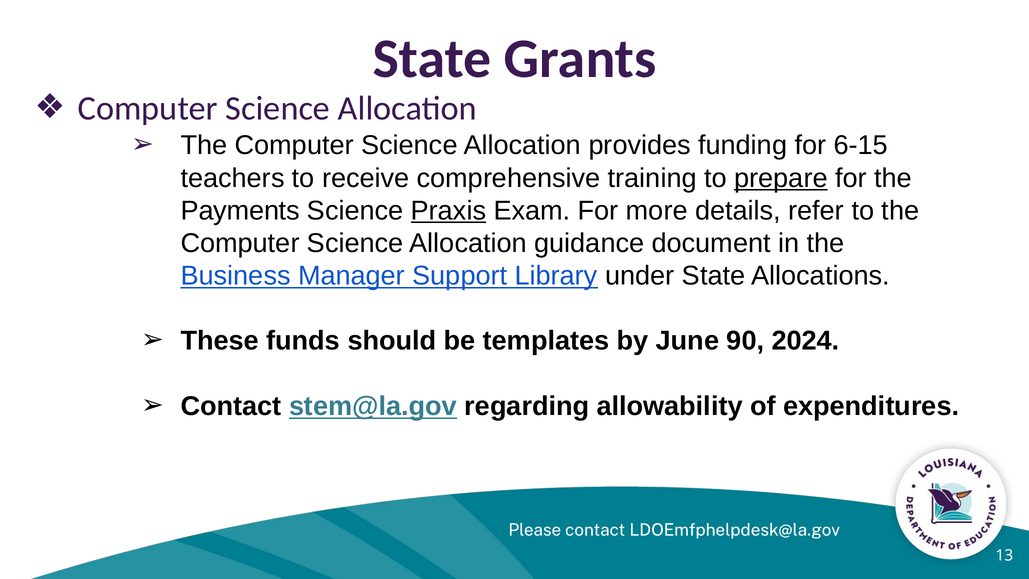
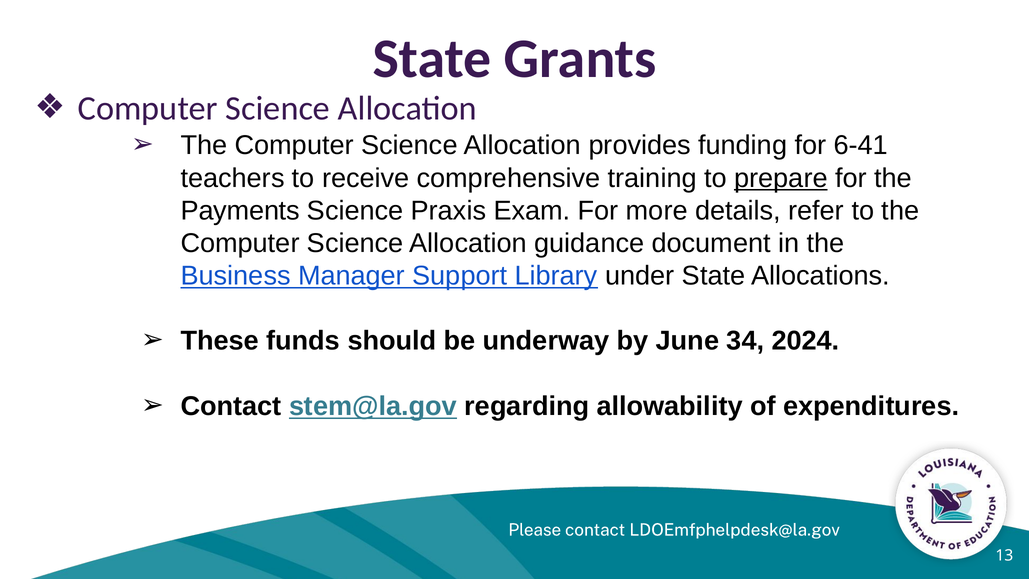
6-15: 6-15 -> 6-41
Praxis underline: present -> none
templates: templates -> underway
90: 90 -> 34
